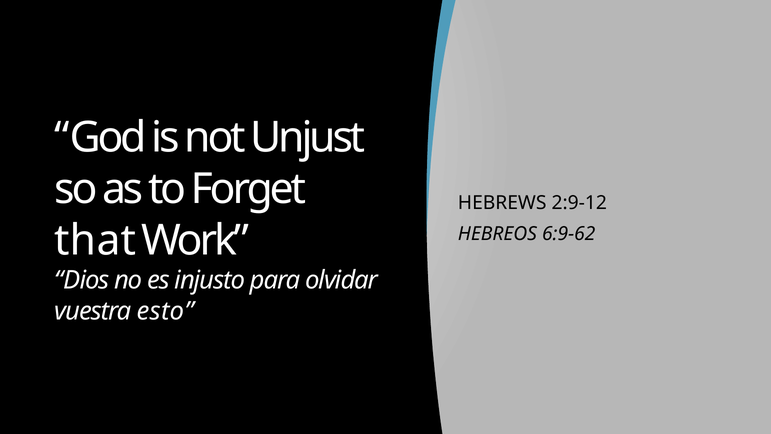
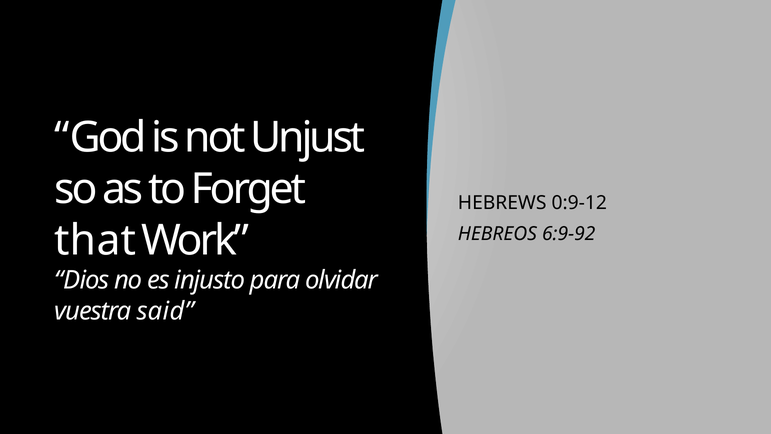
2:9-12: 2:9-12 -> 0:9-12
6:9-62: 6:9-62 -> 6:9-92
esto: esto -> said
